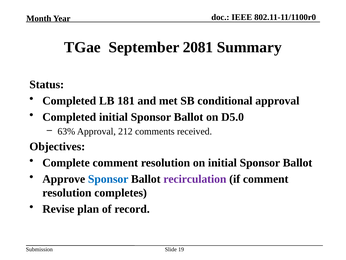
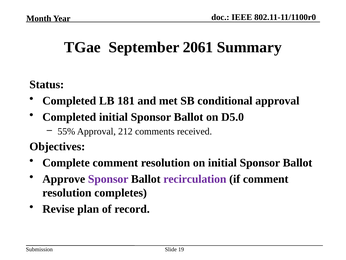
2081: 2081 -> 2061
63%: 63% -> 55%
Sponsor at (108, 179) colour: blue -> purple
